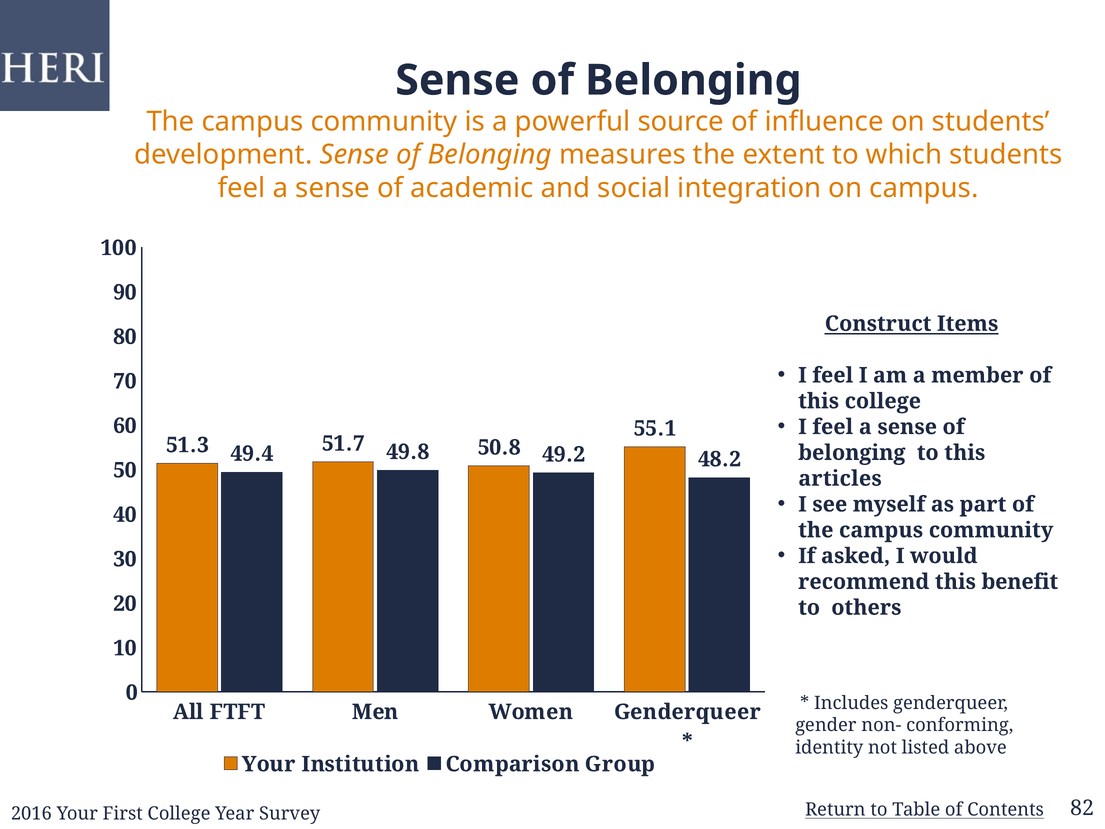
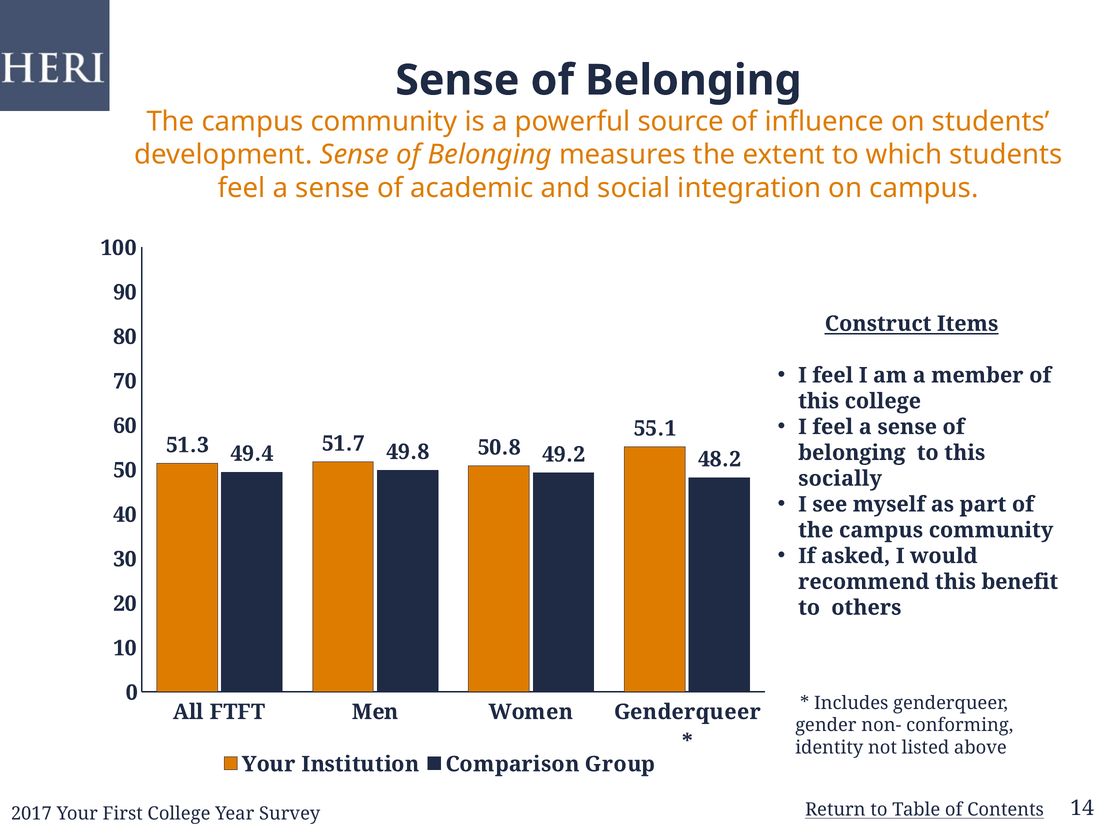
articles: articles -> socially
2016: 2016 -> 2017
82: 82 -> 14
